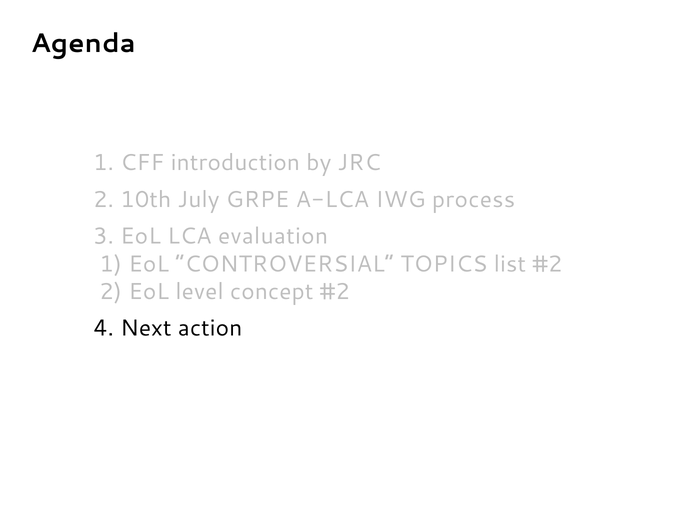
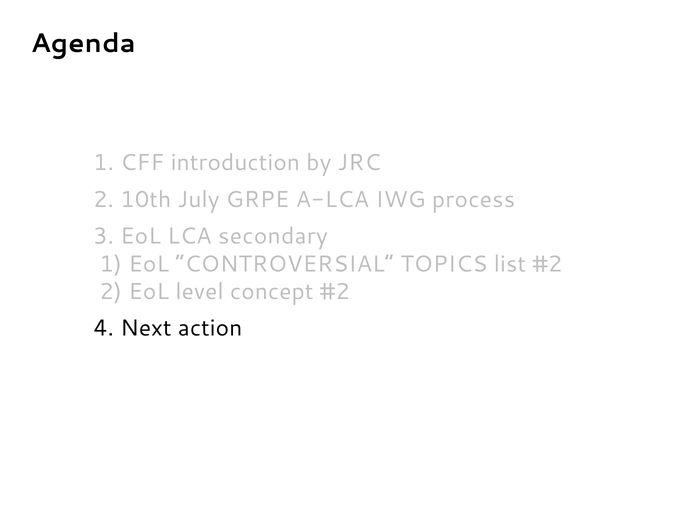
evaluation: evaluation -> secondary
